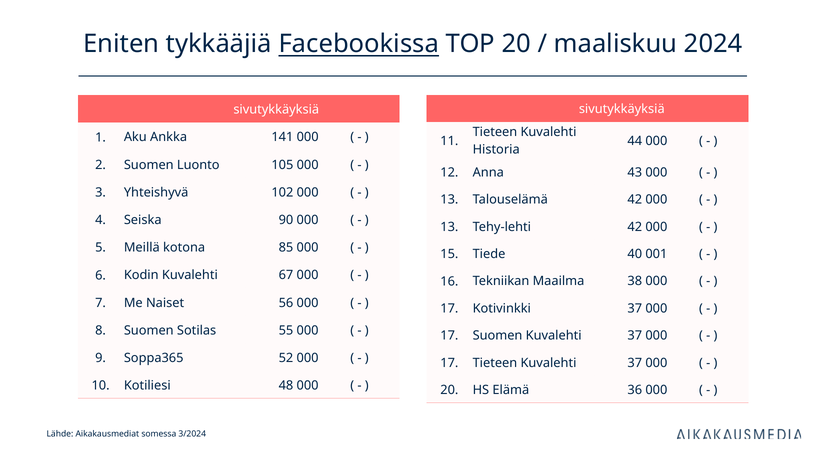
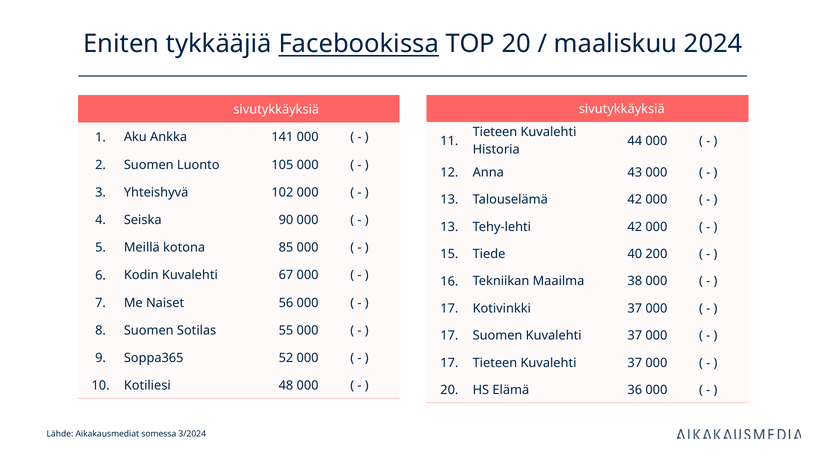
001: 001 -> 200
